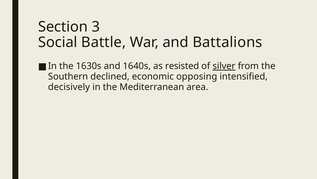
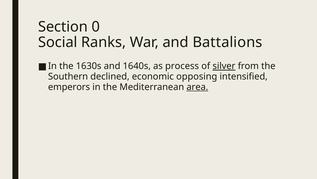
3: 3 -> 0
Battle: Battle -> Ranks
resisted: resisted -> process
decisively: decisively -> emperors
area underline: none -> present
